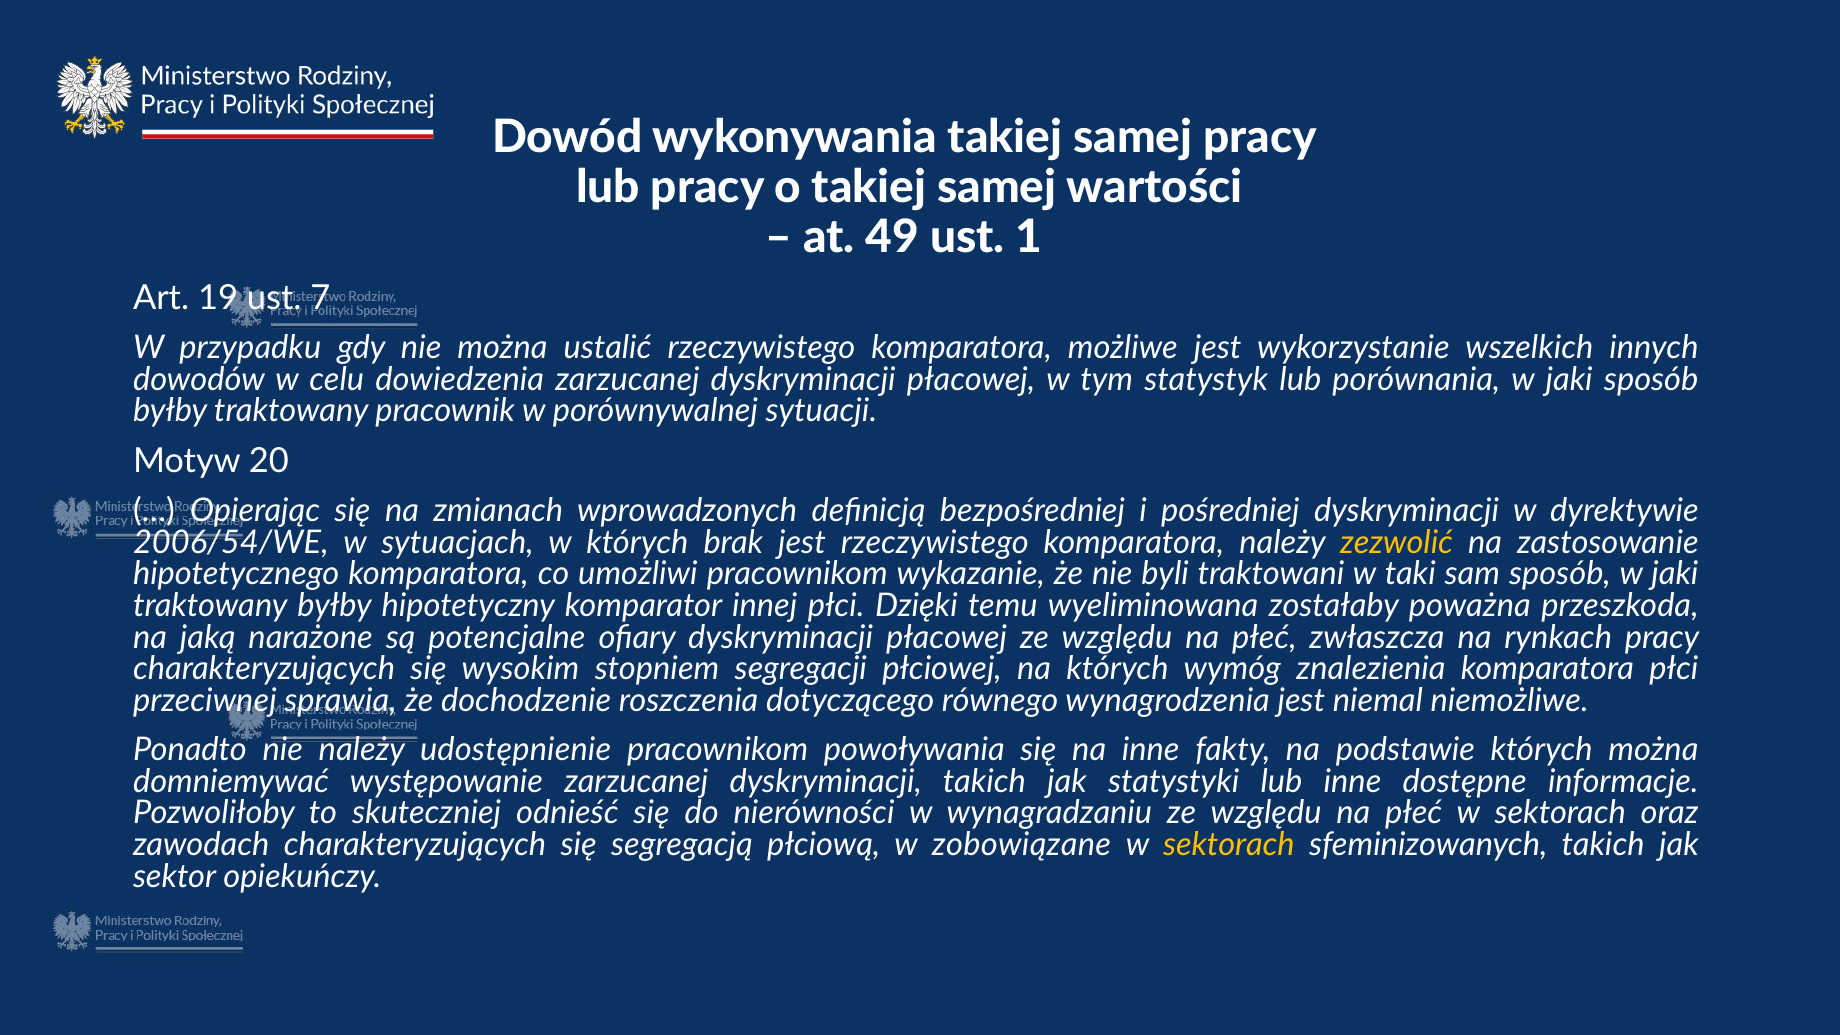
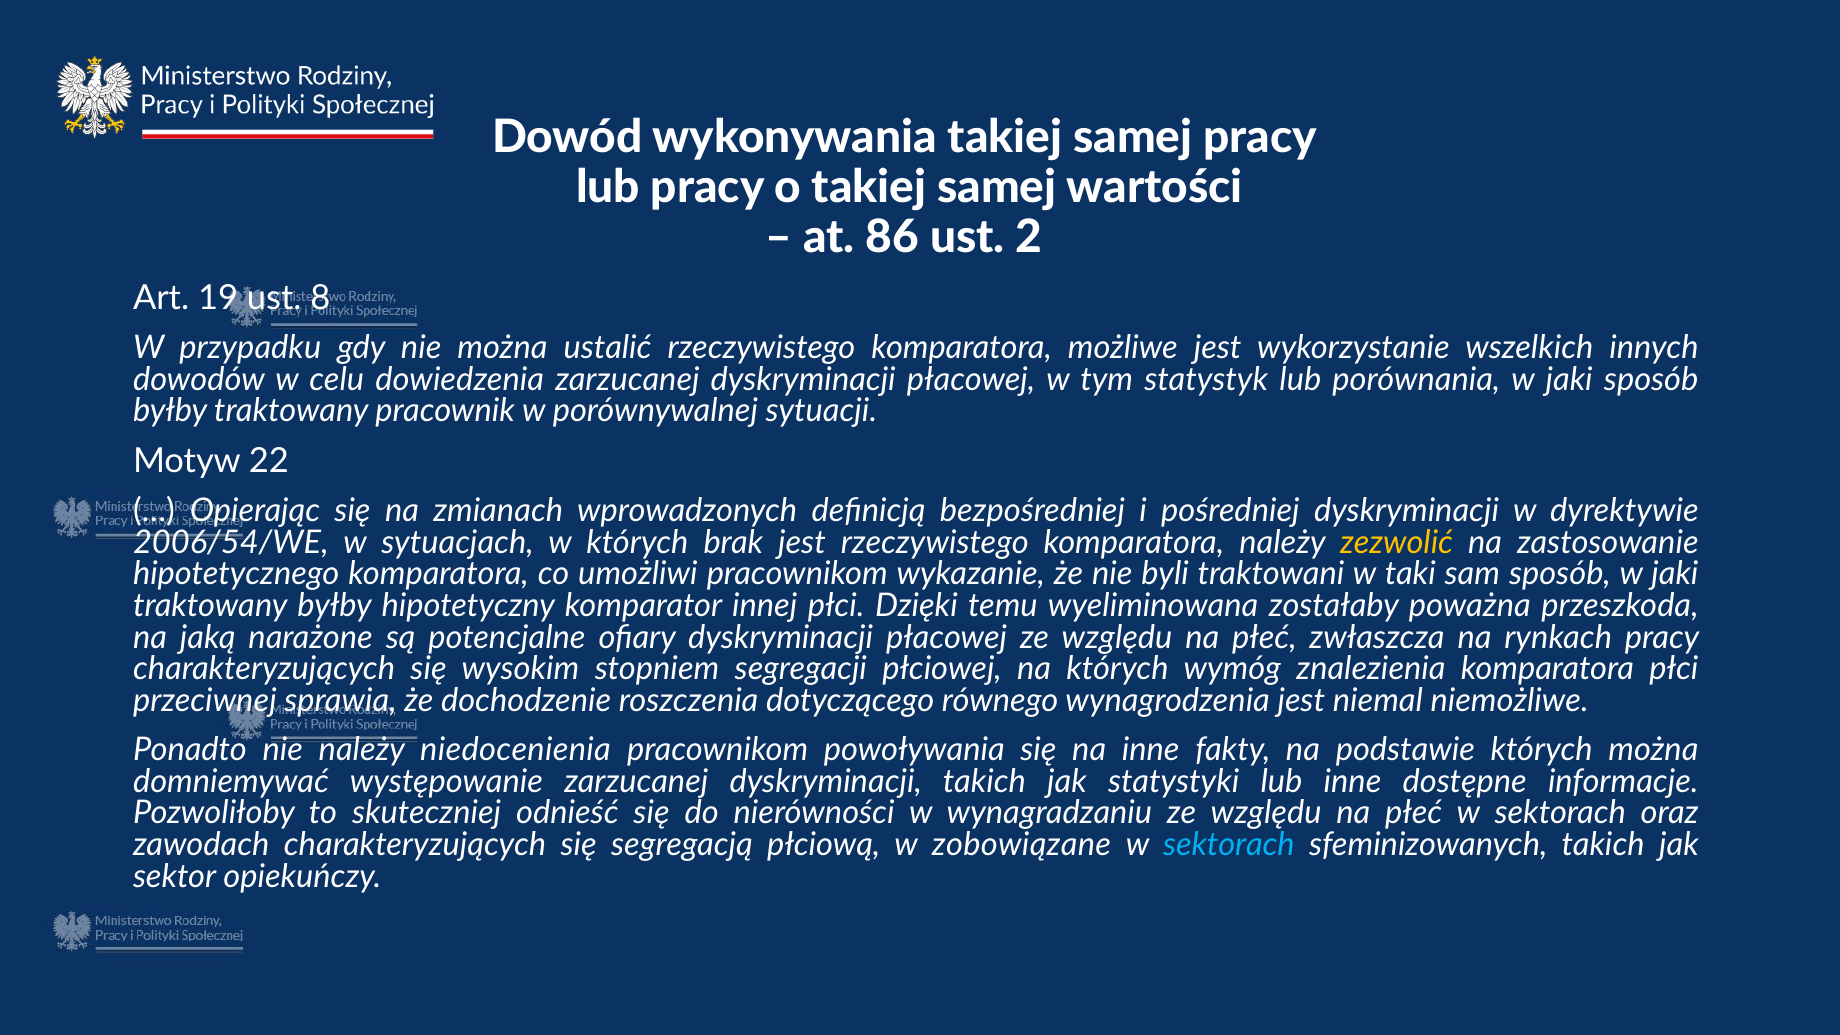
49: 49 -> 86
1: 1 -> 2
7: 7 -> 8
20: 20 -> 22
udostępnienie: udostępnienie -> niedocenienia
sektorach at (1229, 845) colour: yellow -> light blue
